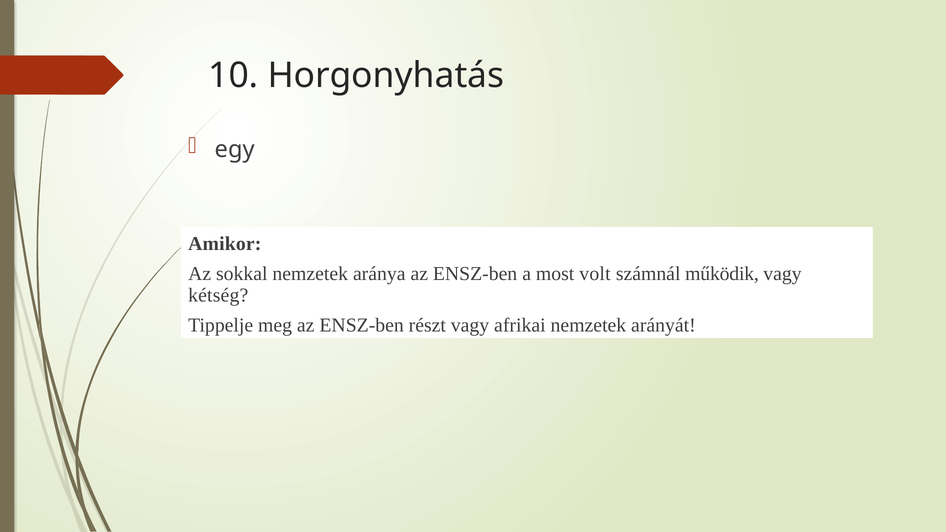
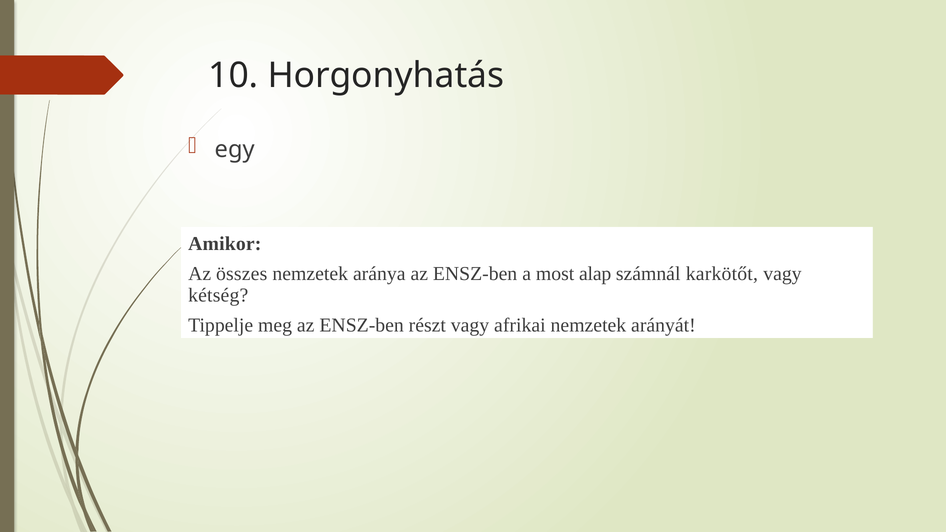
sokkal: sokkal -> összes
volt: volt -> alap
működik: működik -> karkötőt
